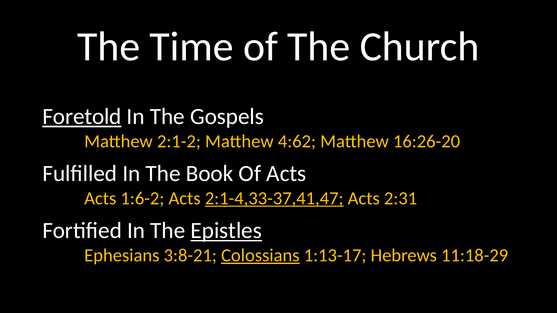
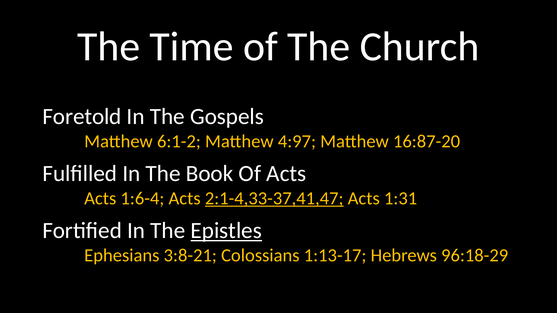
Foretold underline: present -> none
2:1-2: 2:1-2 -> 6:1-2
4:62: 4:62 -> 4:97
16:26-20: 16:26-20 -> 16:87-20
1:6-2: 1:6-2 -> 1:6-4
2:31: 2:31 -> 1:31
Colossians underline: present -> none
11:18-29: 11:18-29 -> 96:18-29
